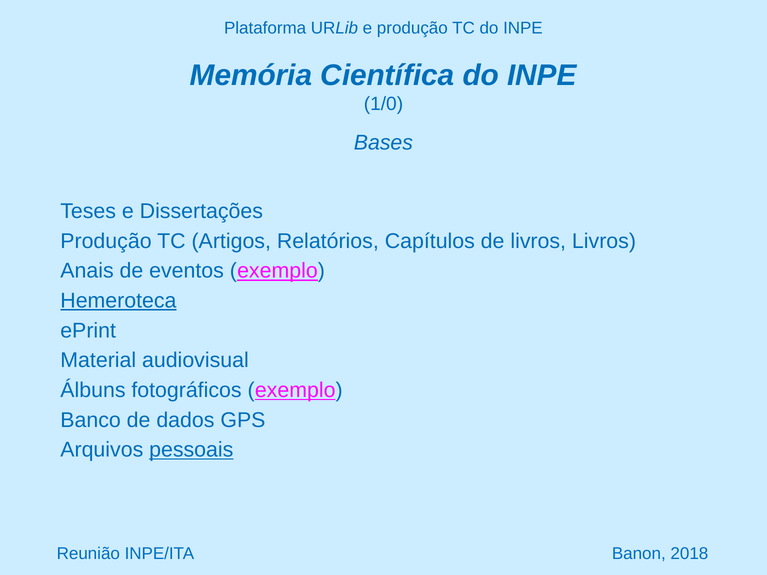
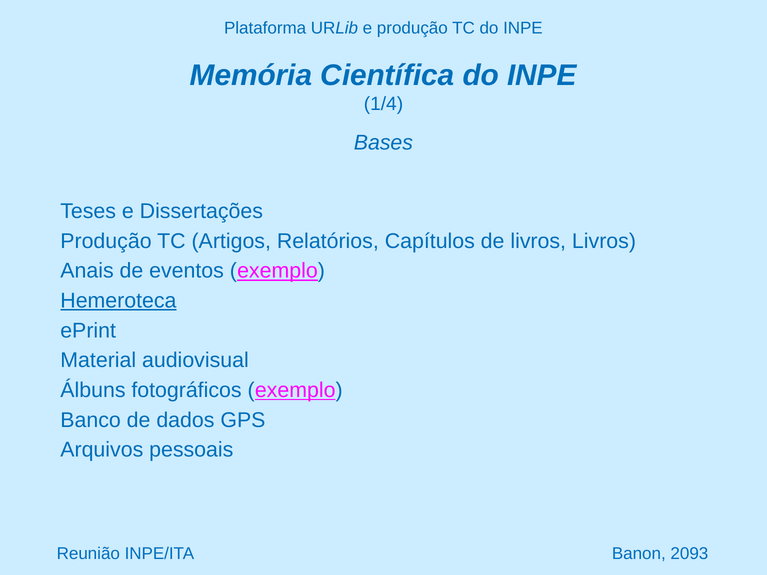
1/0: 1/0 -> 1/4
pessoais underline: present -> none
2018: 2018 -> 2093
